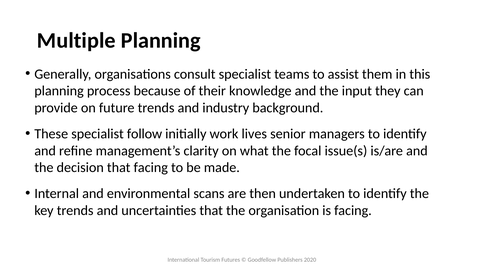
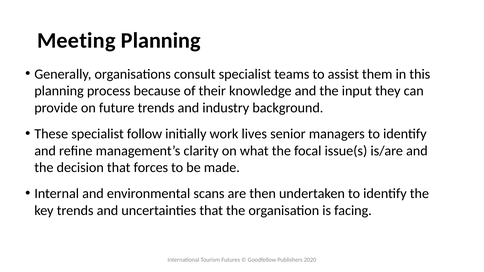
Multiple: Multiple -> Meeting
that facing: facing -> forces
